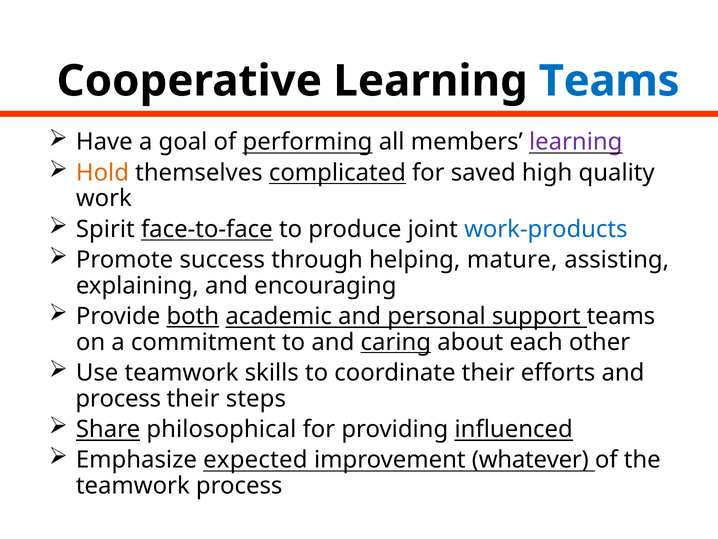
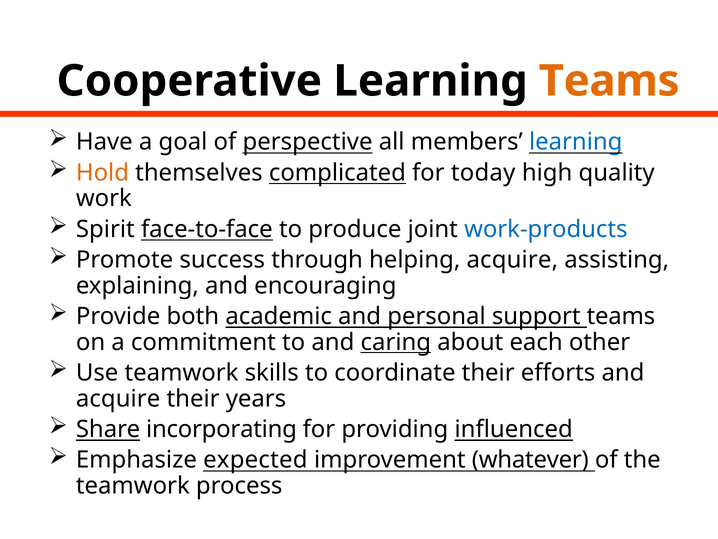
Teams at (609, 81) colour: blue -> orange
performing: performing -> perspective
learning at (576, 142) colour: purple -> blue
saved: saved -> today
helping mature: mature -> acquire
both underline: present -> none
process at (118, 398): process -> acquire
steps: steps -> years
philosophical: philosophical -> incorporating
